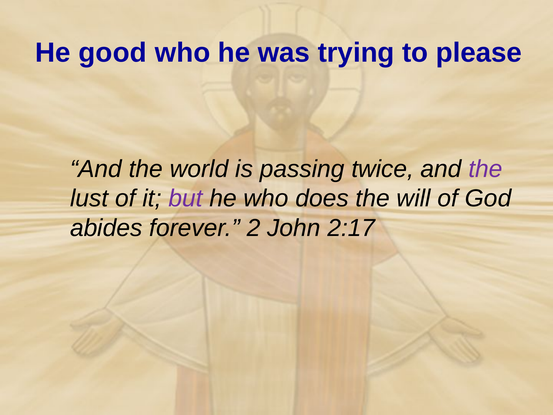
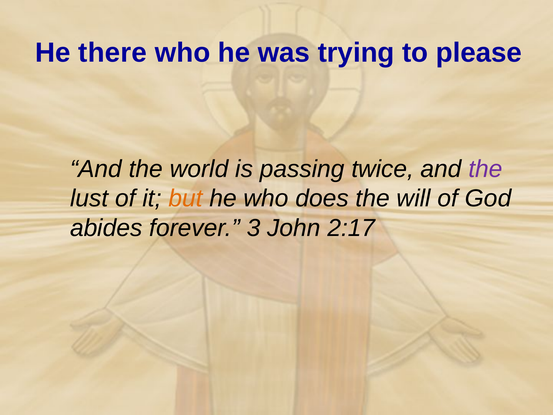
good: good -> there
but colour: purple -> orange
2: 2 -> 3
